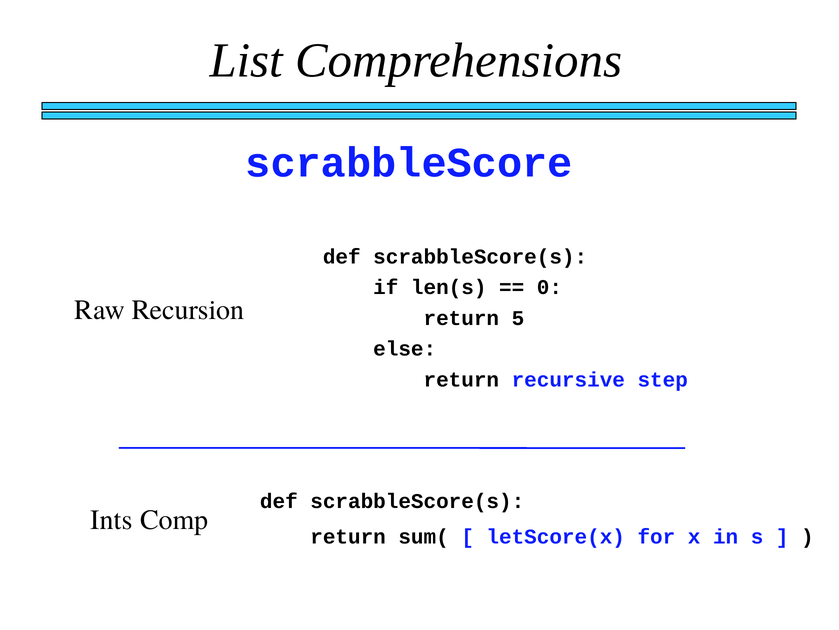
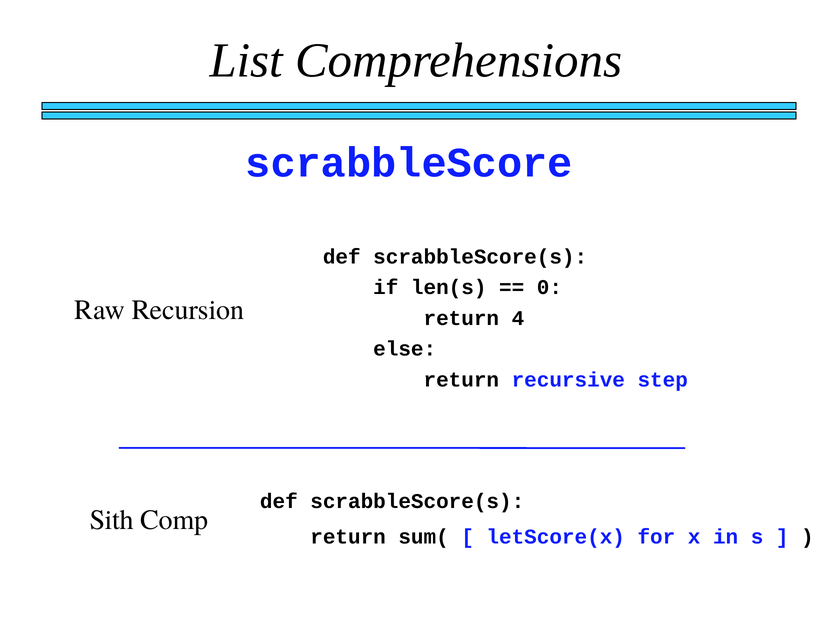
5: 5 -> 4
Ints: Ints -> Sith
